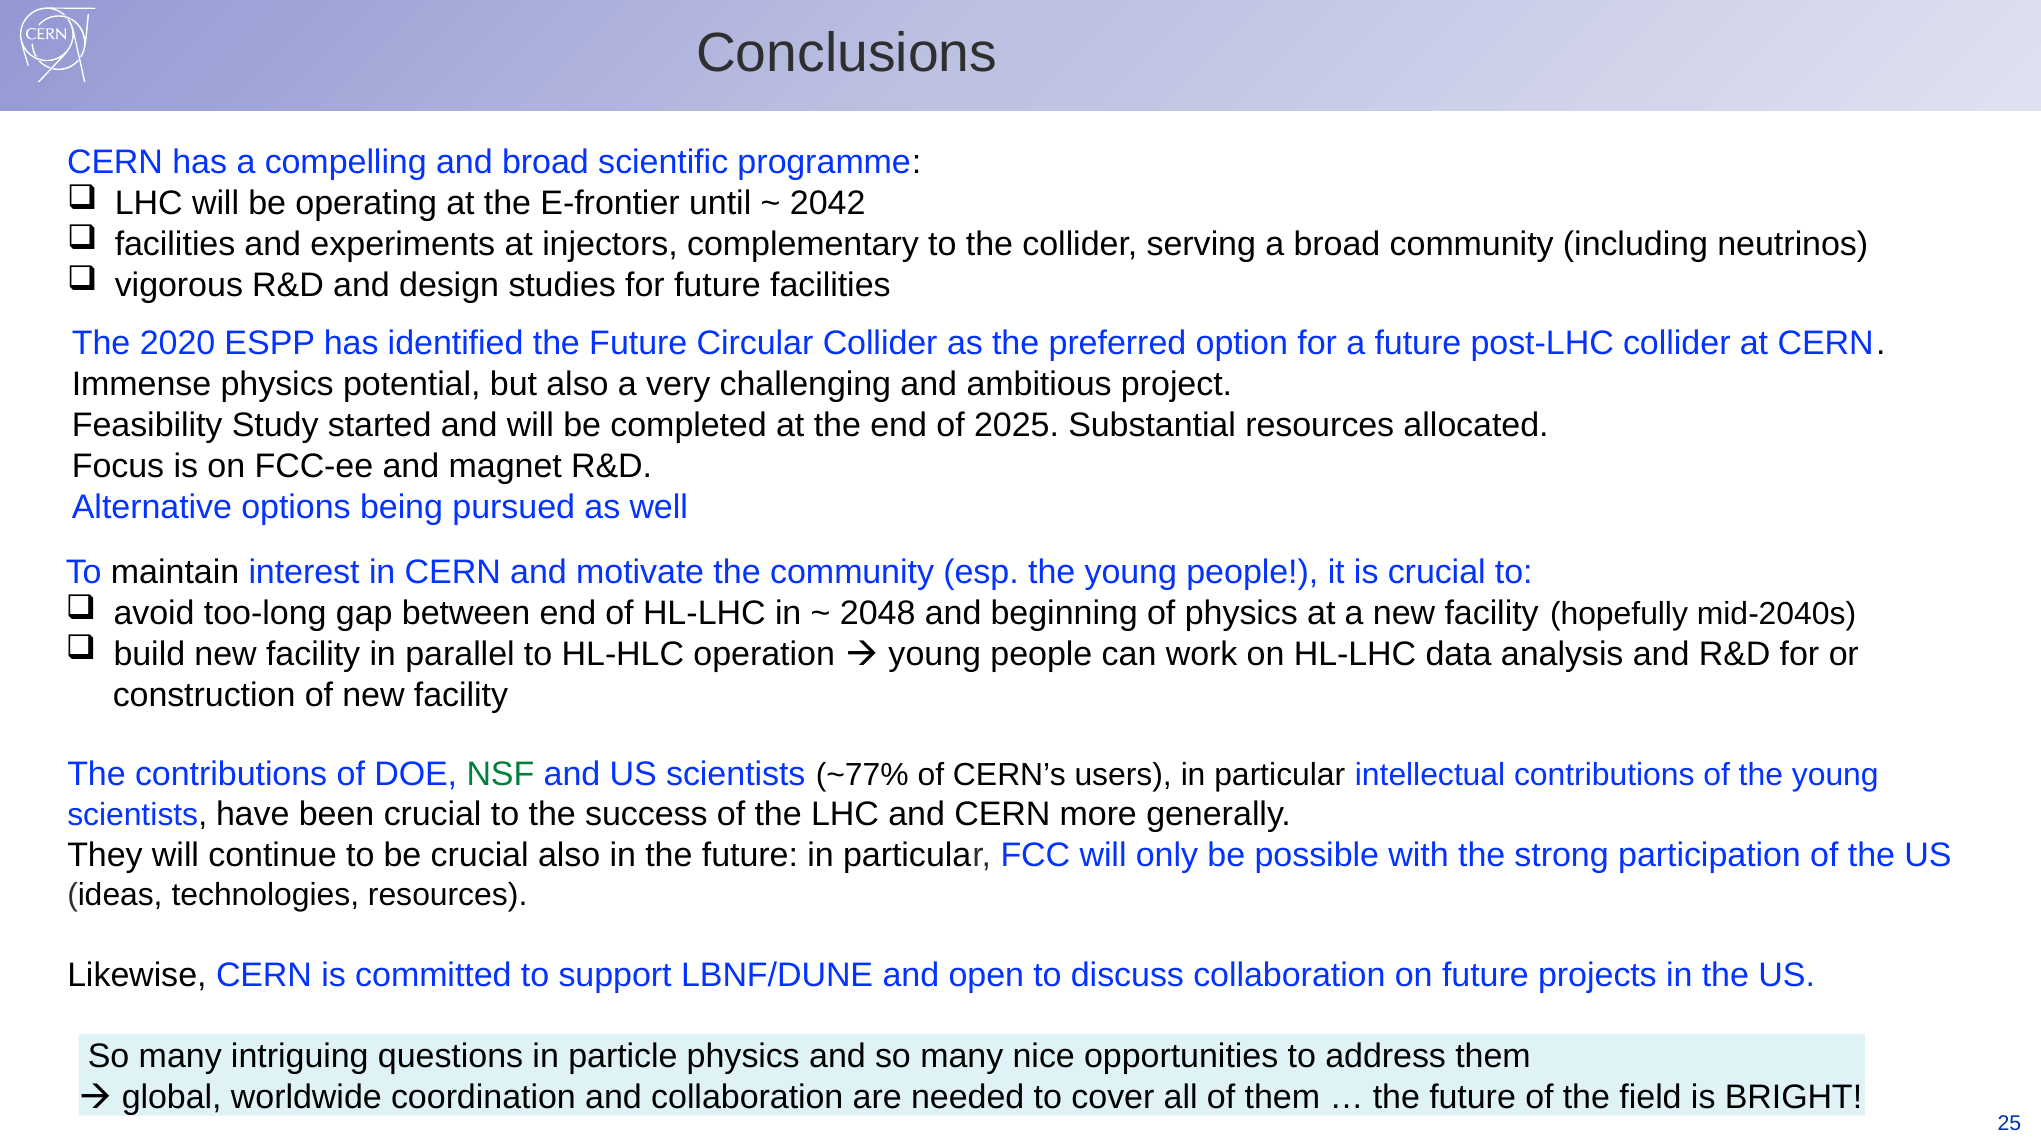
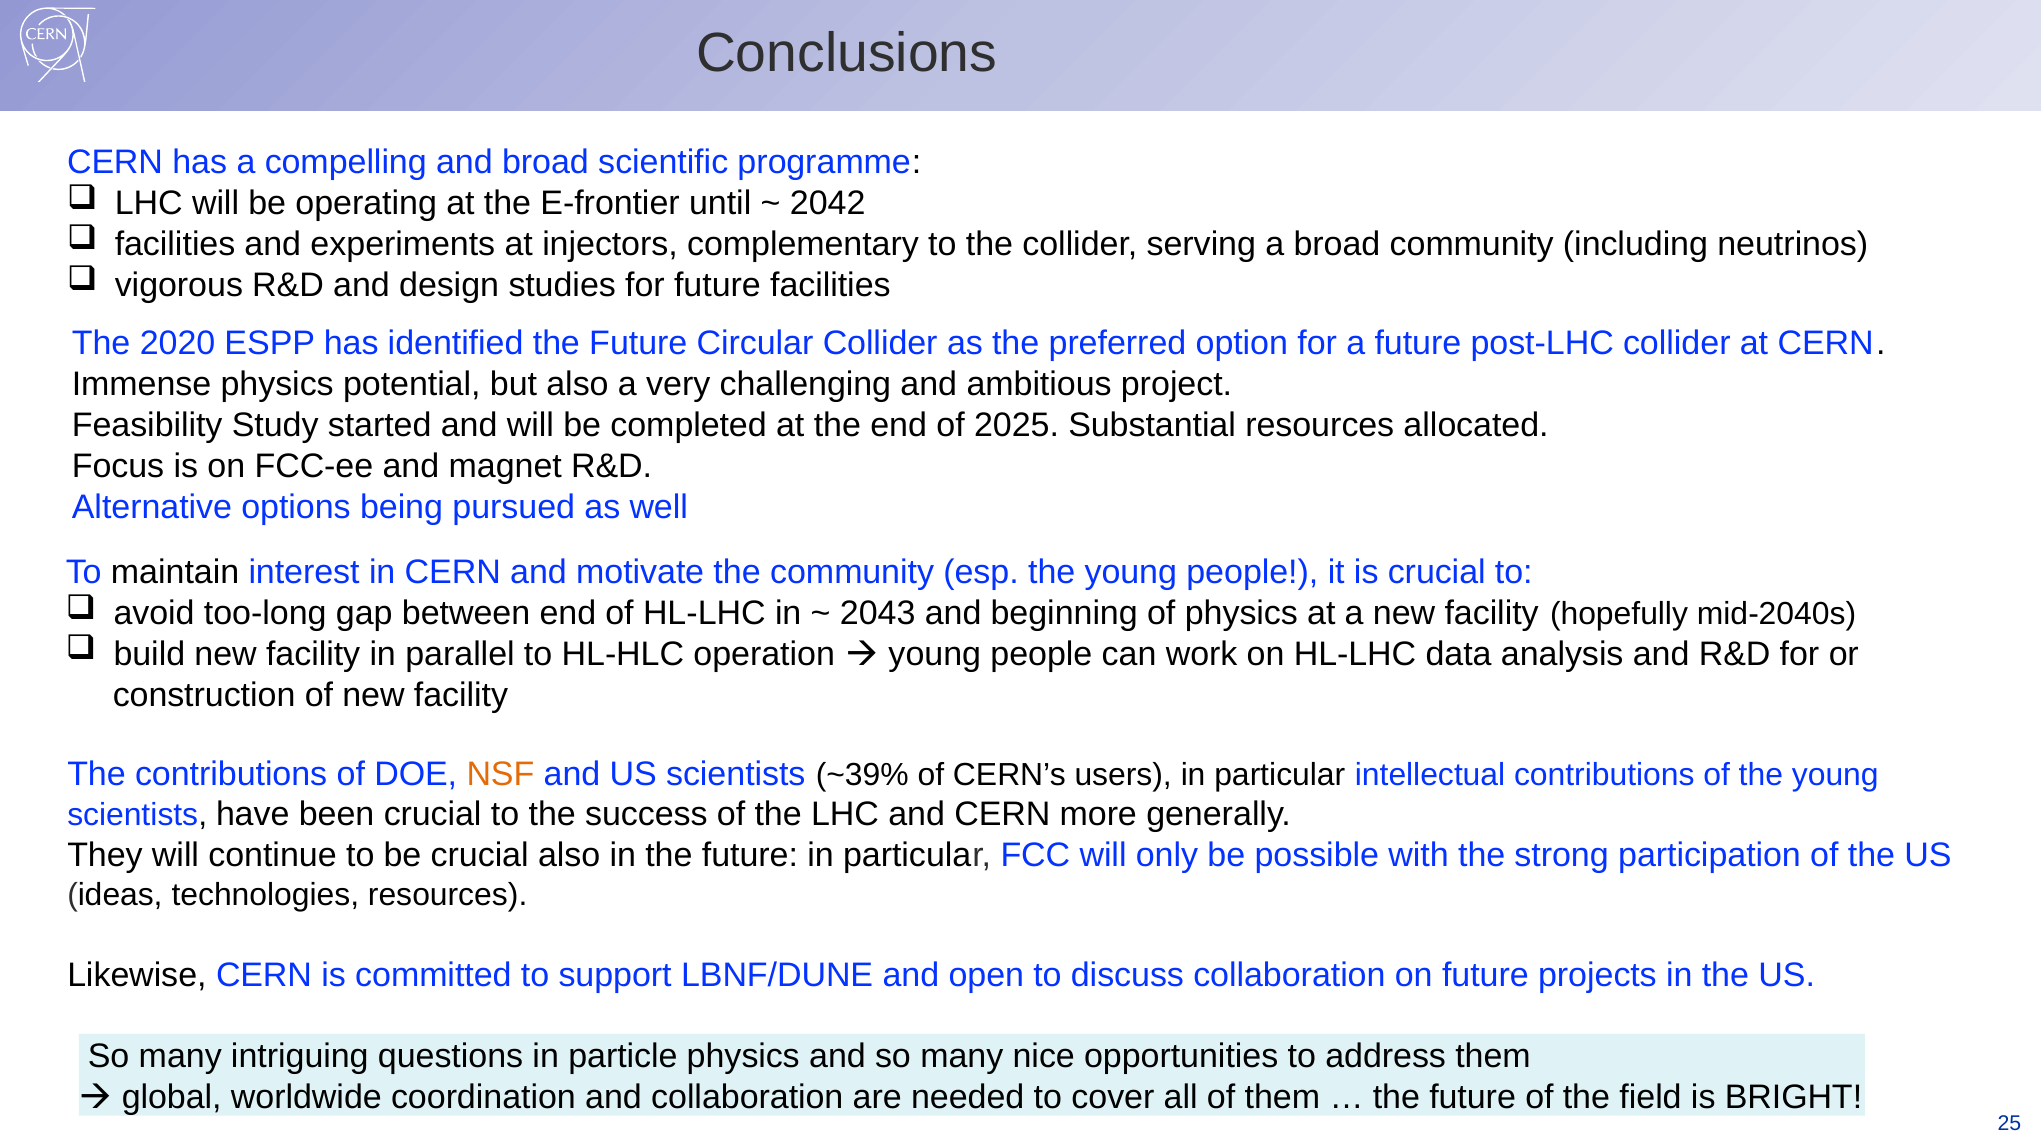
2048: 2048 -> 2043
NSF colour: green -> orange
~77%: ~77% -> ~39%
